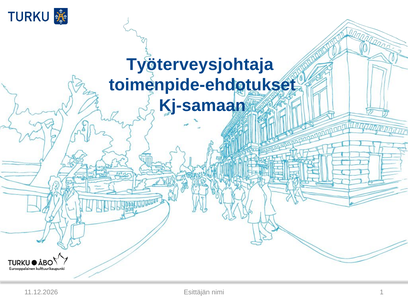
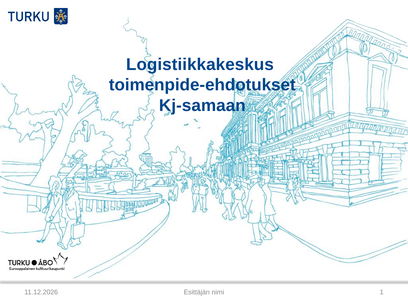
Työterveysjohtaja: Työterveysjohtaja -> Logistiikkakeskus
